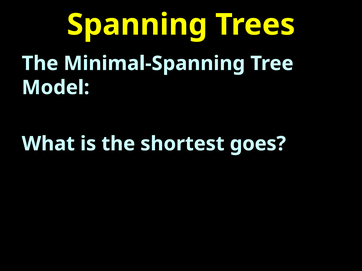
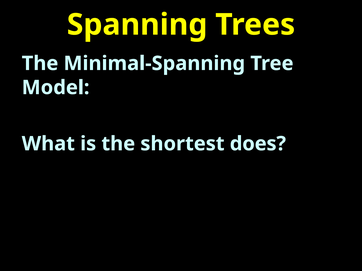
goes: goes -> does
